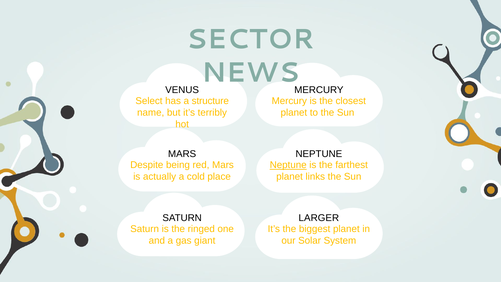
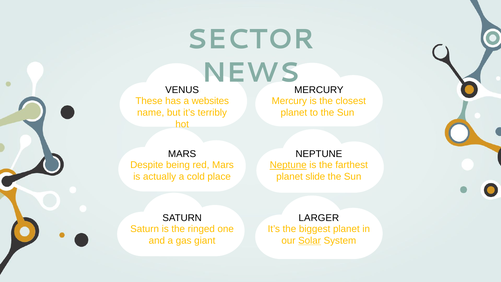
Select: Select -> These
structure: structure -> websites
links: links -> slide
Solar underline: none -> present
